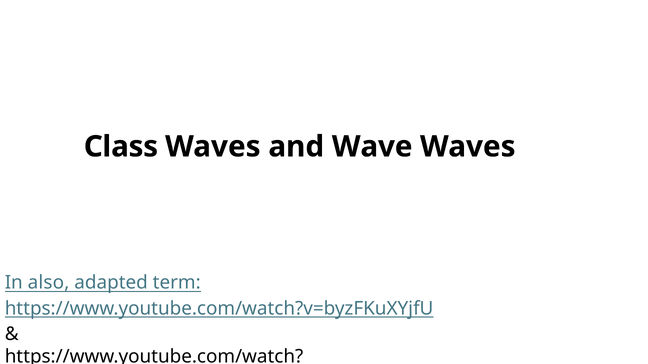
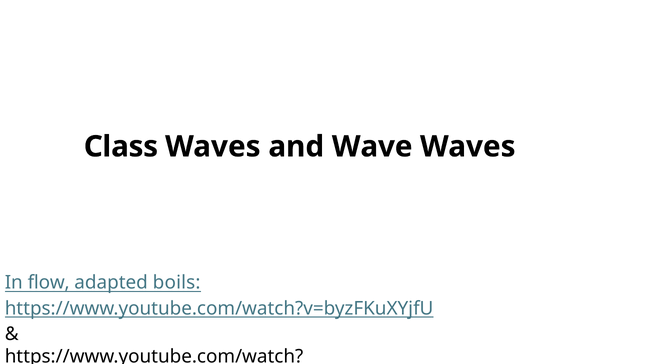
also: also -> flow
term: term -> boils
